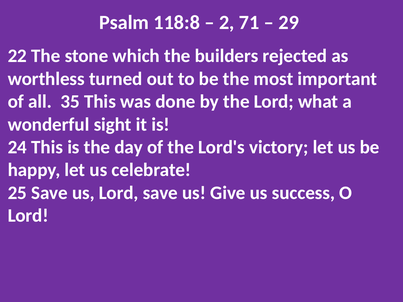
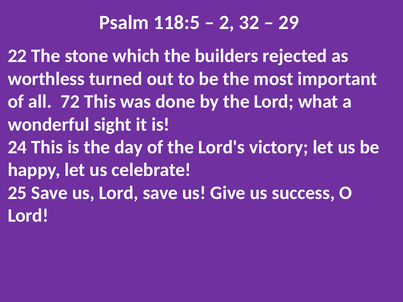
118:8: 118:8 -> 118:5
71: 71 -> 32
35: 35 -> 72
